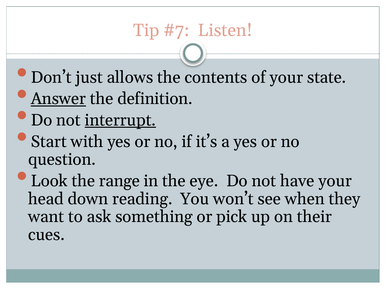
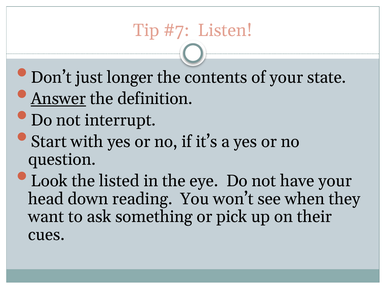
allows: allows -> longer
interrupt underline: present -> none
range: range -> listed
